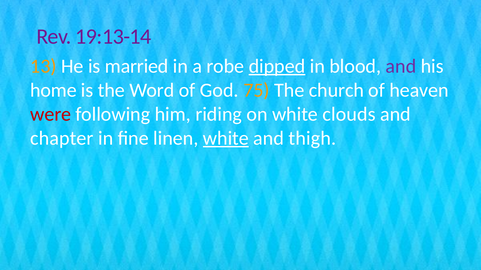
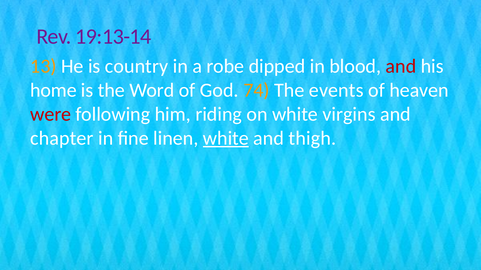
married: married -> country
dipped underline: present -> none
and at (401, 66) colour: purple -> red
75: 75 -> 74
church: church -> events
clouds: clouds -> virgins
